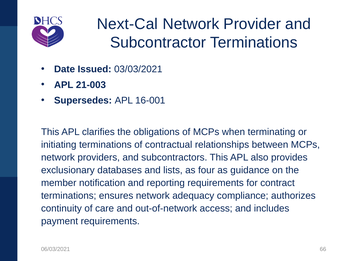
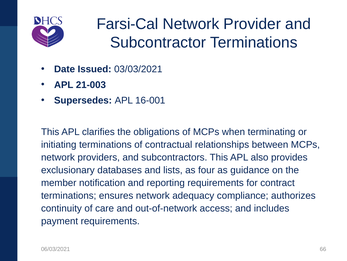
Next-Cal: Next-Cal -> Farsi-Cal
